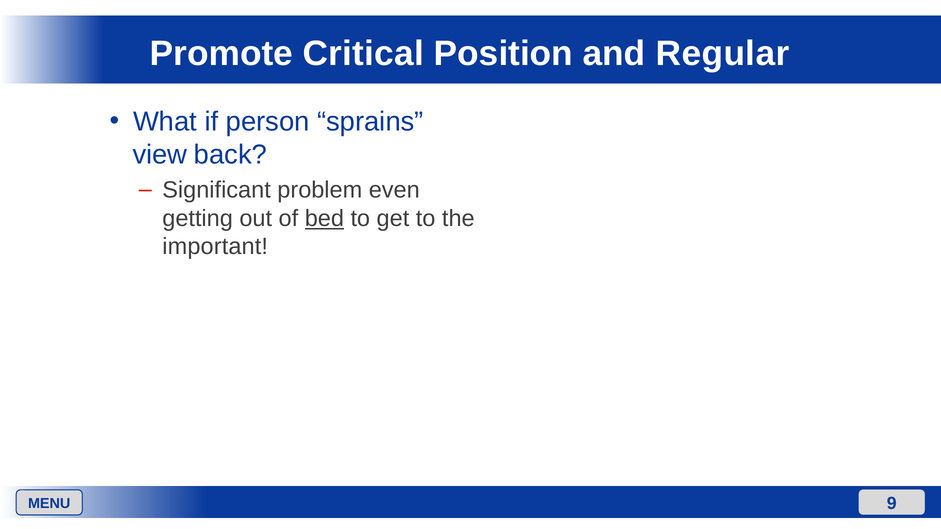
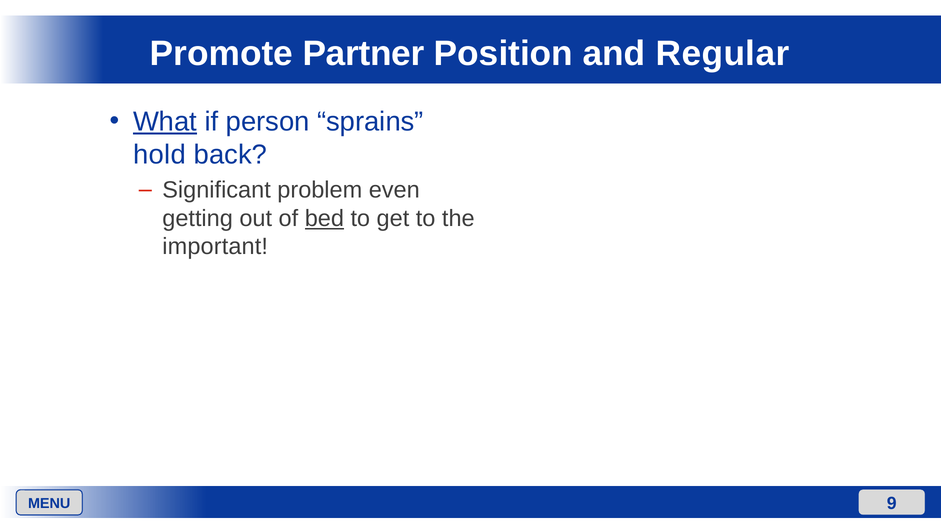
Critical: Critical -> Partner
What underline: none -> present
view: view -> hold
